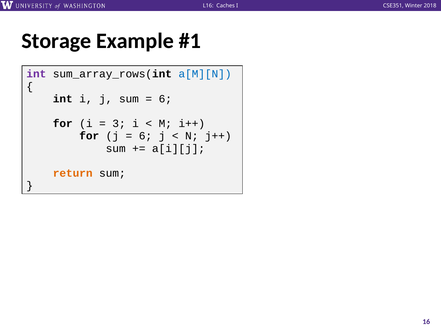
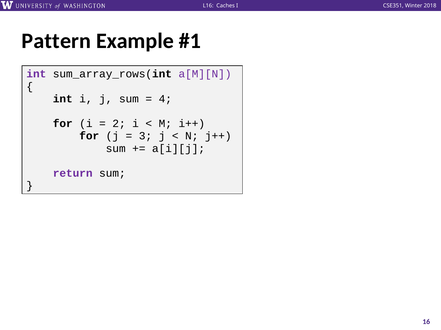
Storage: Storage -> Pattern
a[M][N colour: blue -> purple
6 at (165, 99): 6 -> 4
3: 3 -> 2
6 at (145, 136): 6 -> 3
return colour: orange -> purple
